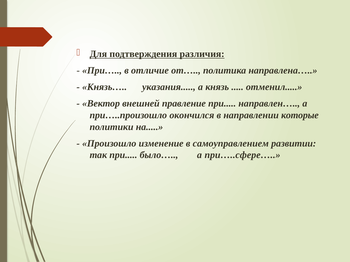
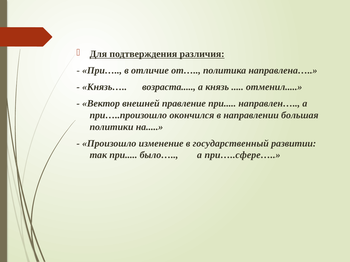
указания: указания -> возраста
которые: которые -> большая
самоуправлением: самоуправлением -> государственный
